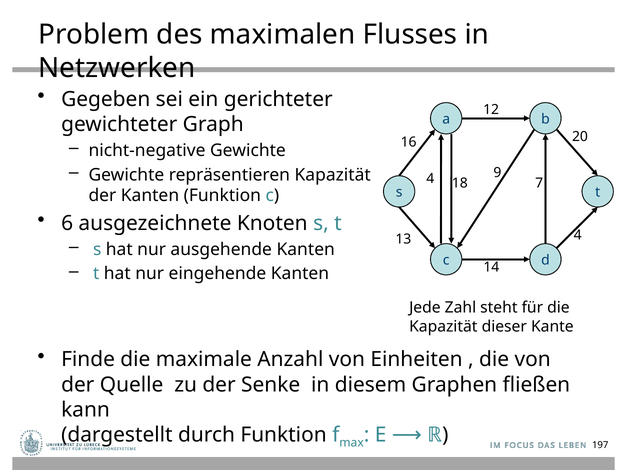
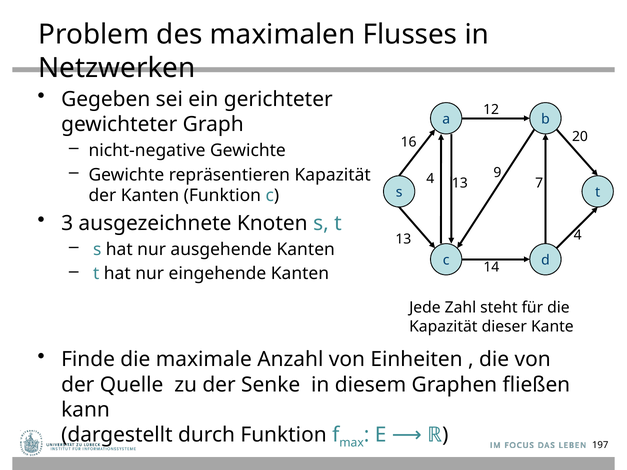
18 at (460, 183): 18 -> 13
6: 6 -> 3
